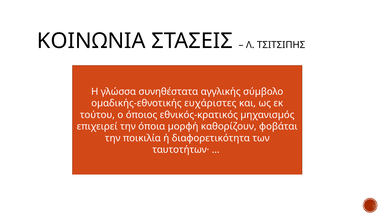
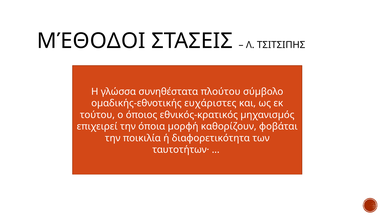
ΚΟΙΝΩΝΙΑ: ΚΟΙΝΩΝΙΑ -> ΜΈΘΟΔΟΙ
αγγλικής: αγγλικής -> πλούτου
